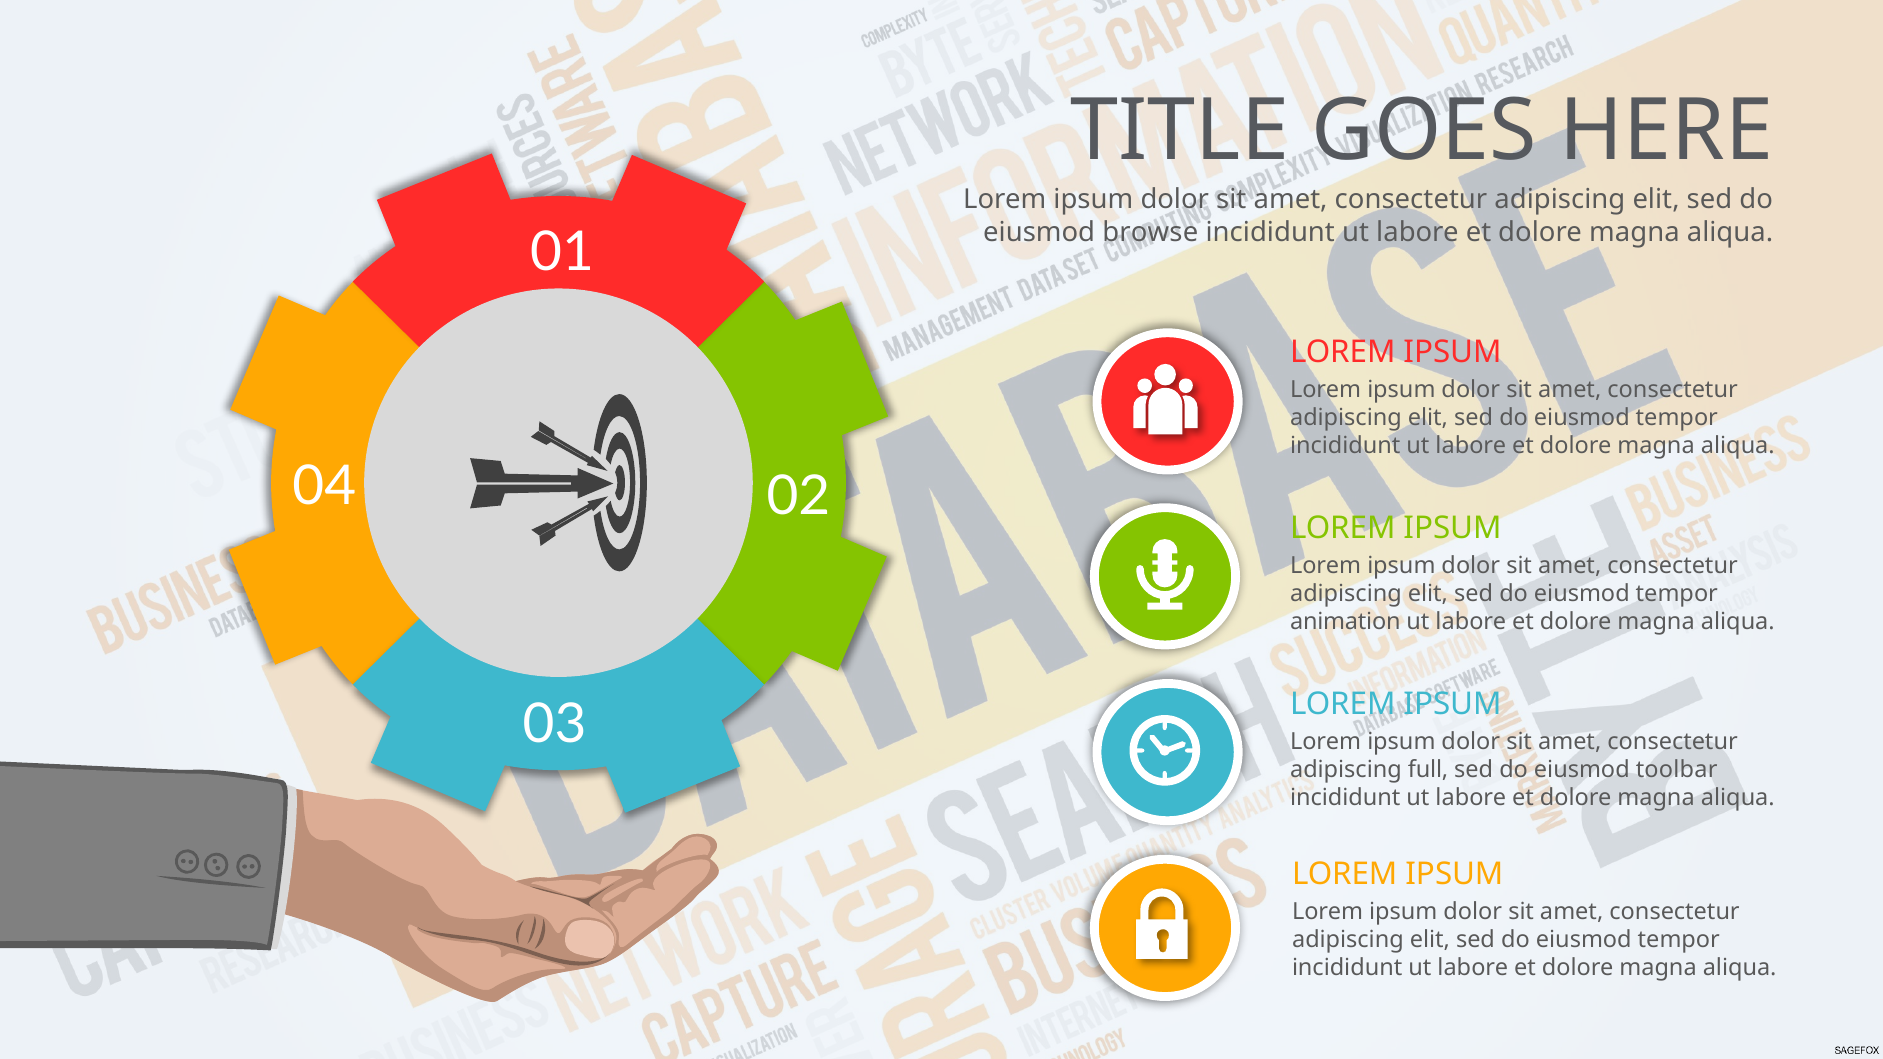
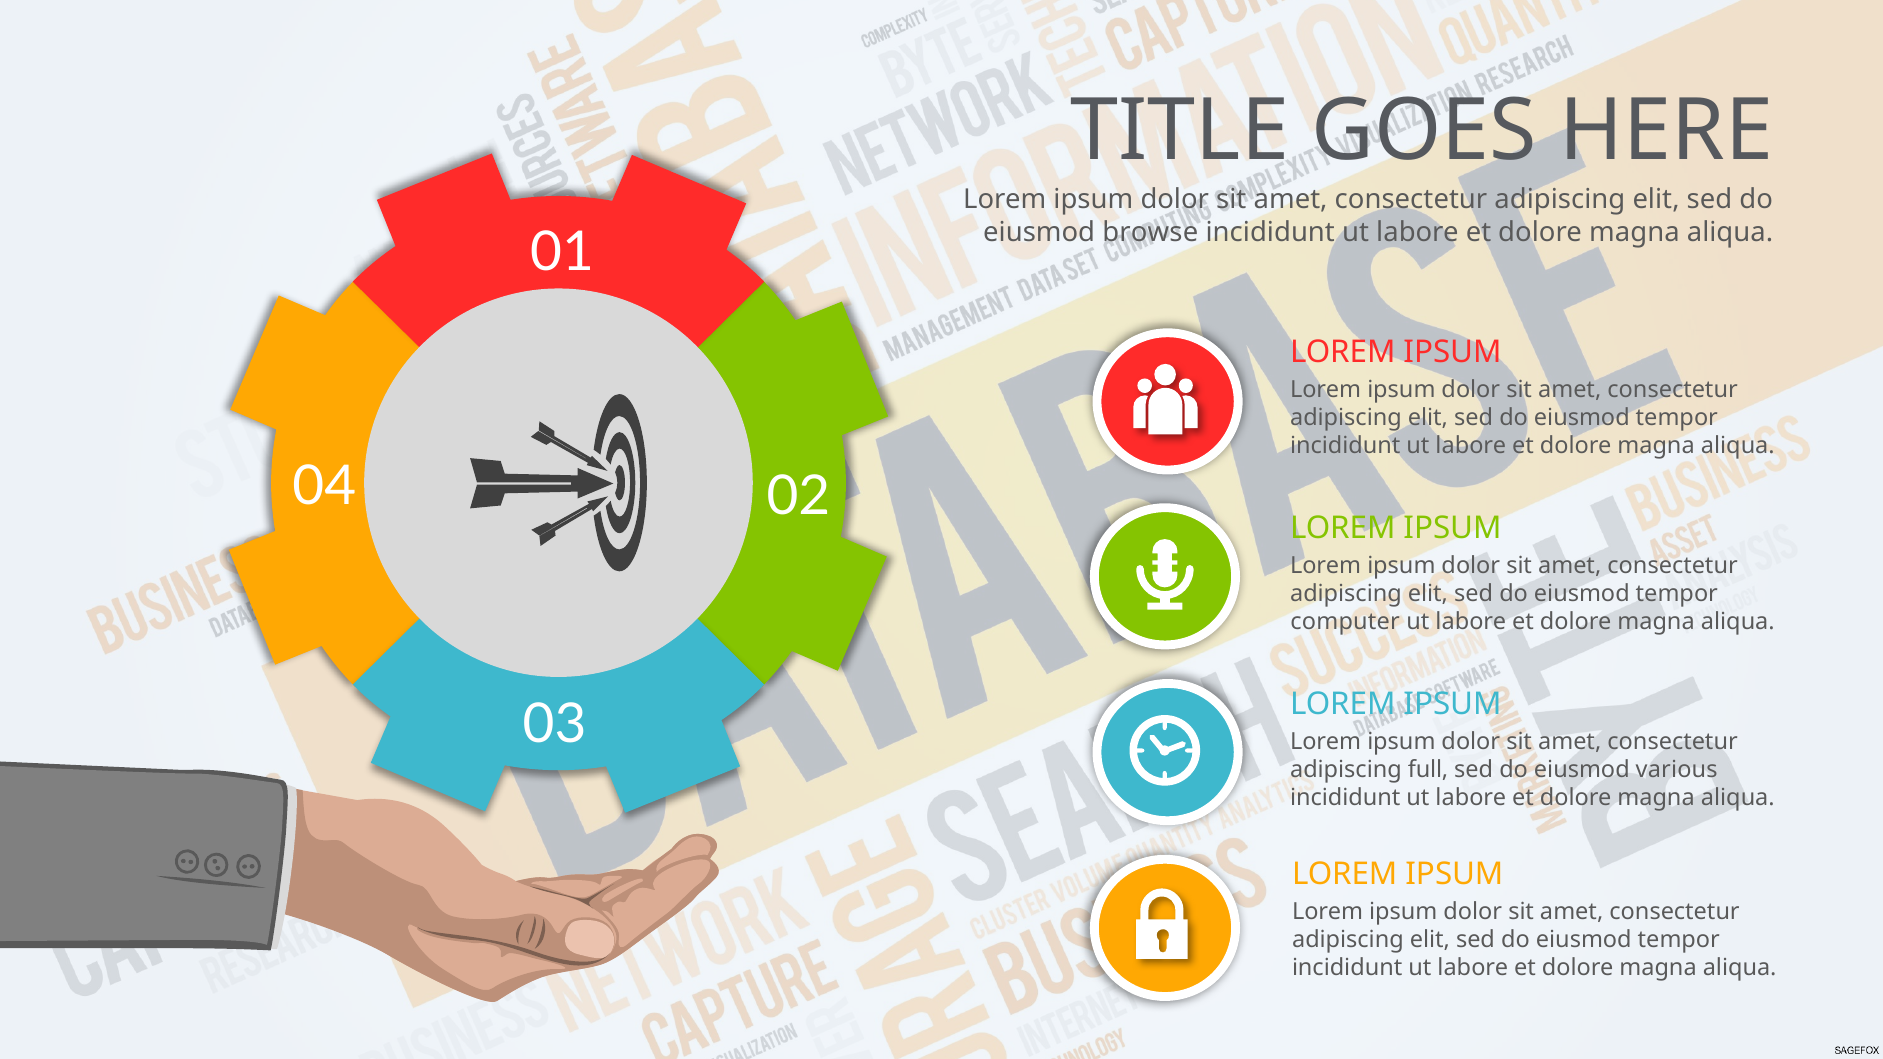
animation: animation -> computer
toolbar: toolbar -> various
